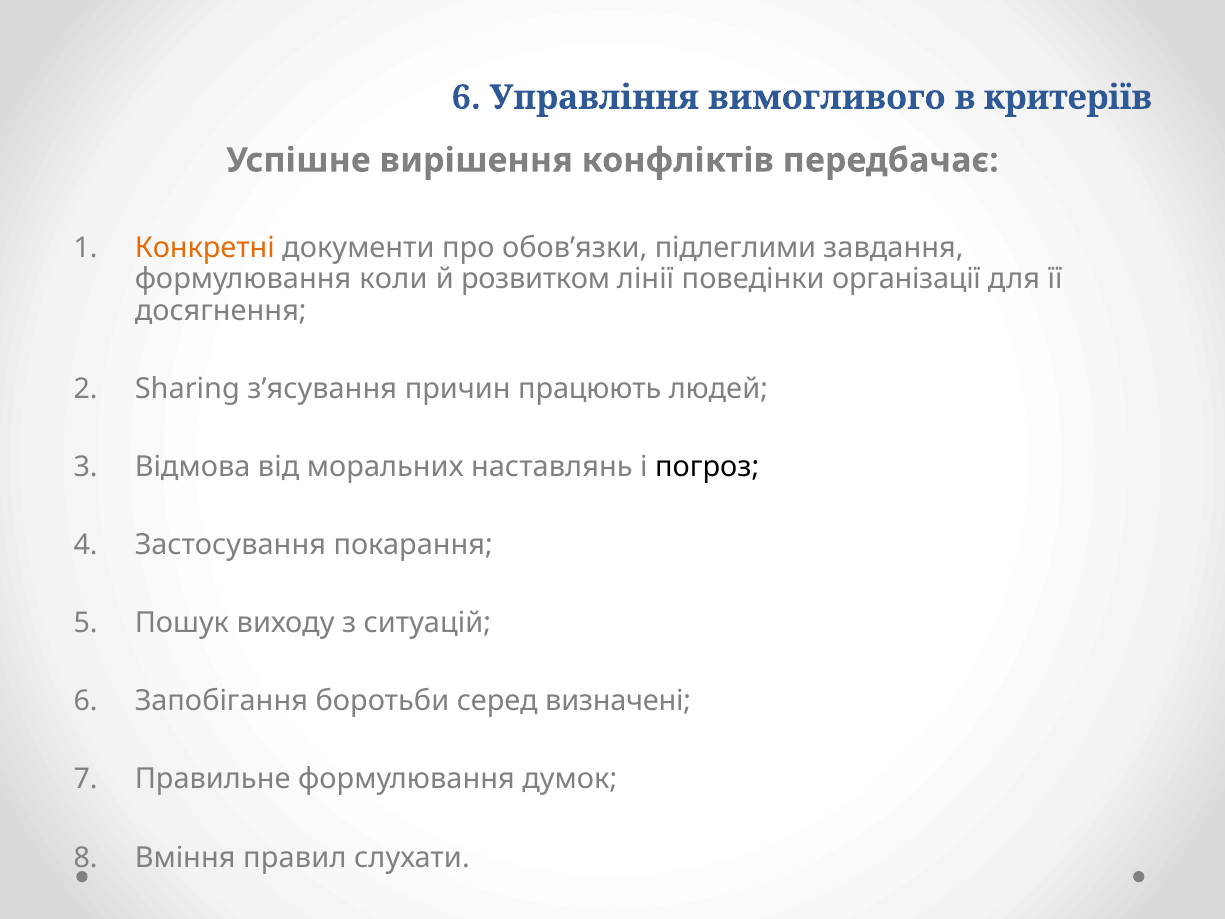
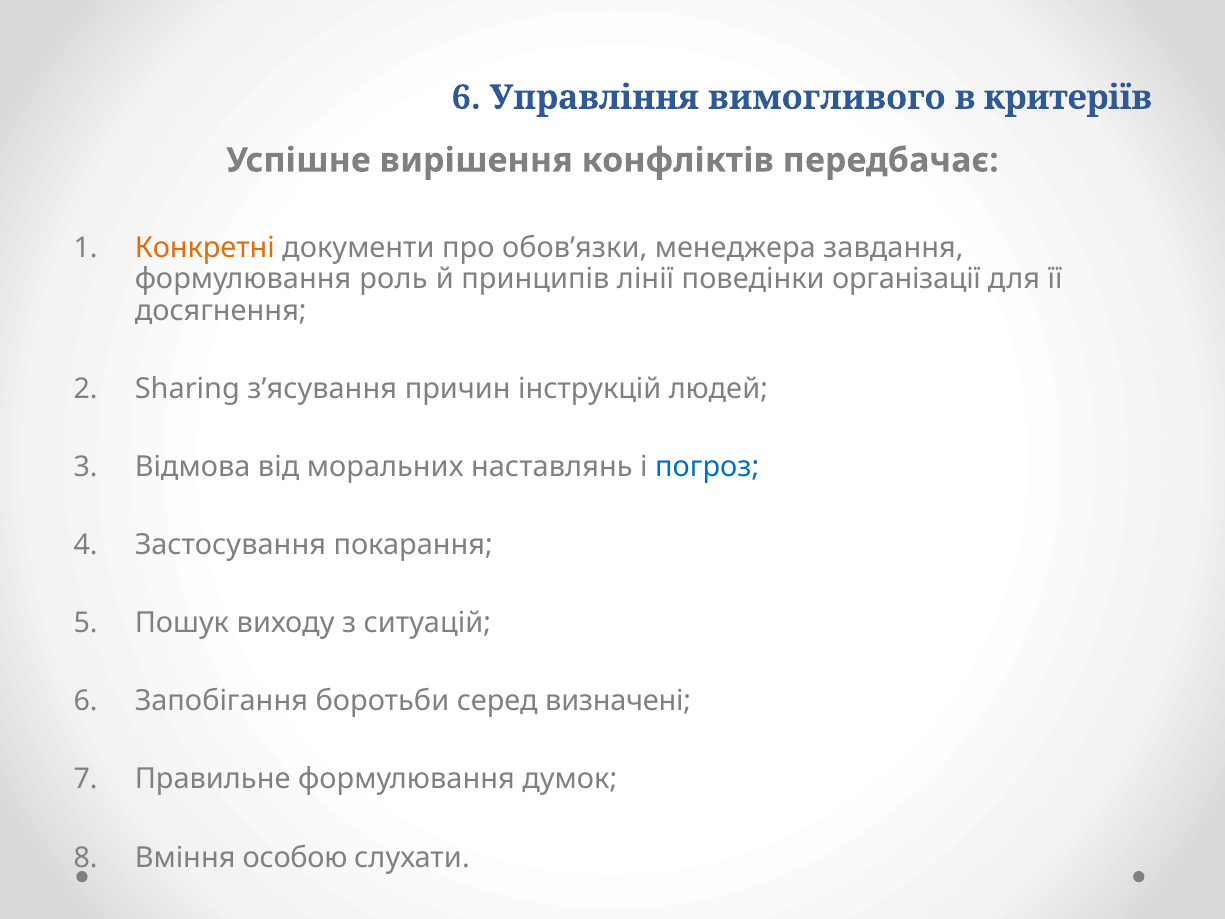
підлеглими: підлеглими -> менеджера
коли: коли -> роль
розвитком: розвитком -> принципів
працюють: працюють -> інструкцій
погроз colour: black -> blue
правил: правил -> особою
